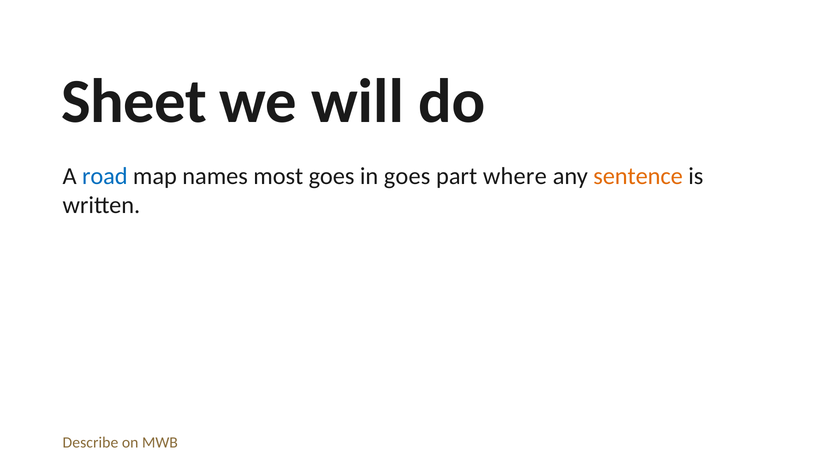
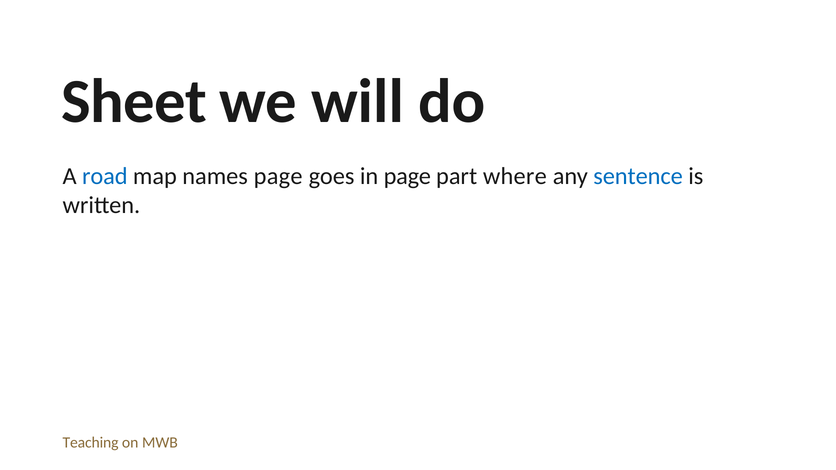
names most: most -> page
in goes: goes -> page
sentence colour: orange -> blue
Describe: Describe -> Teaching
